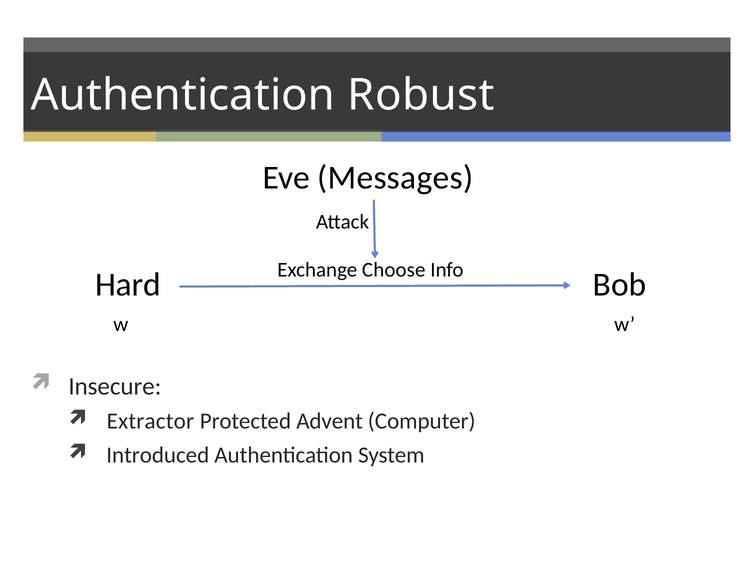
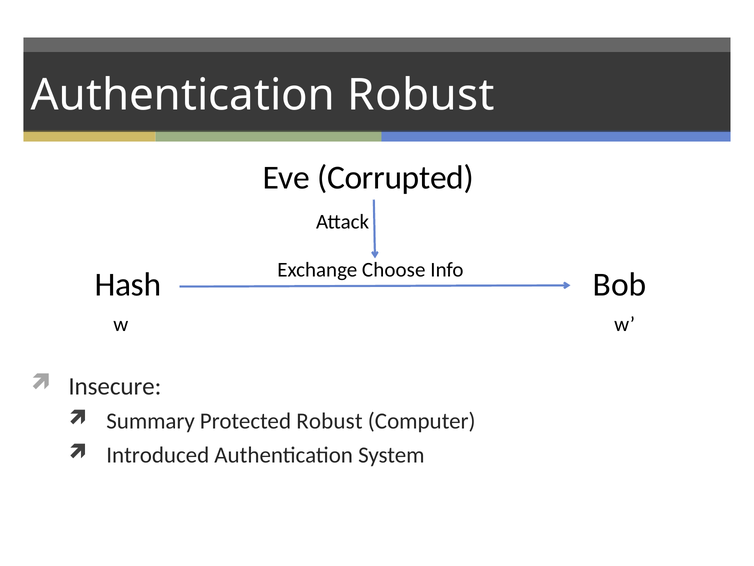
Messages: Messages -> Corrupted
Hard: Hard -> Hash
Extractor: Extractor -> Summary
Protected Advent: Advent -> Robust
